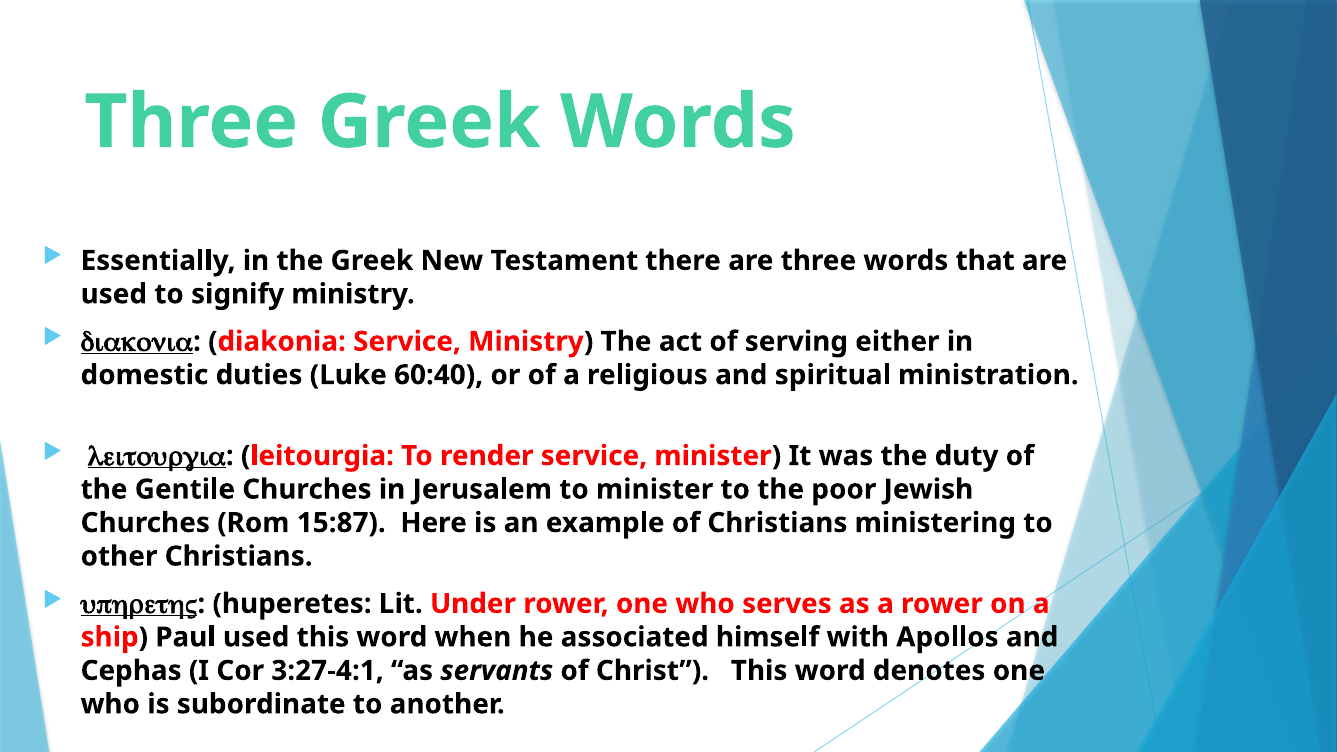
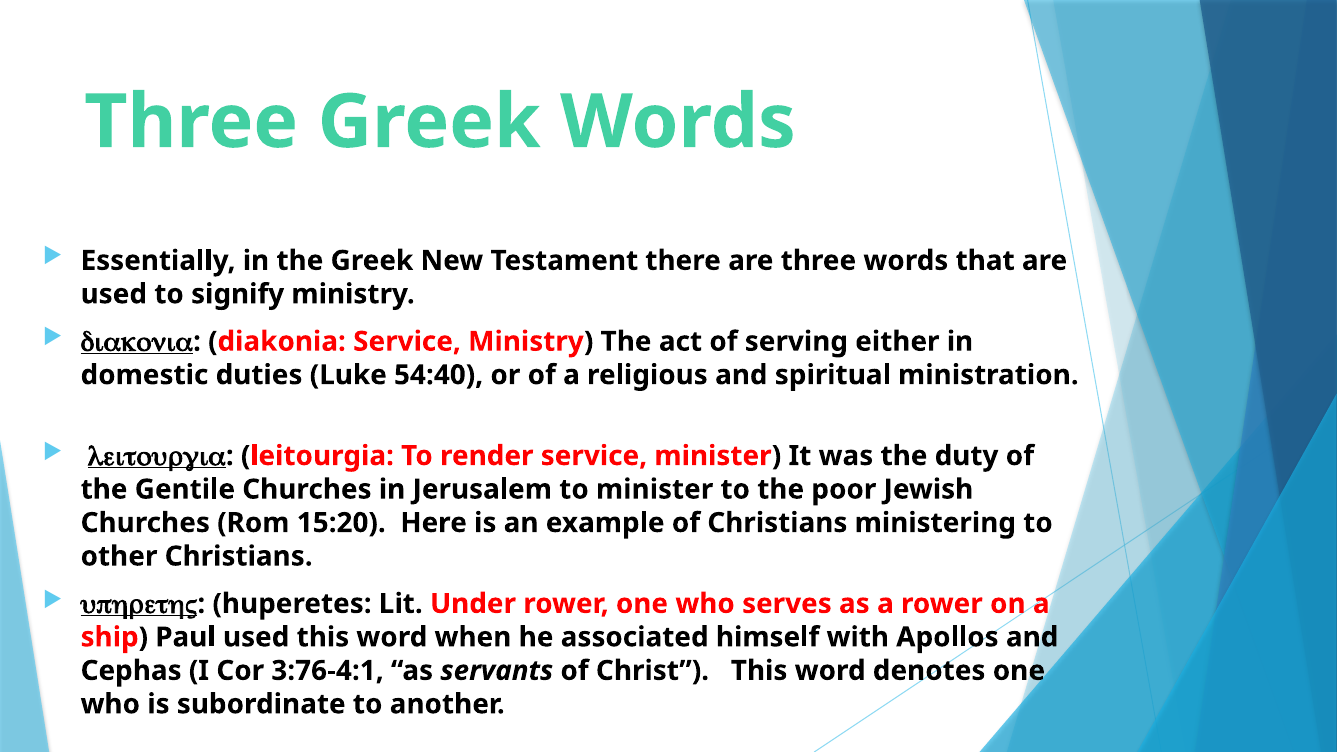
60:40: 60:40 -> 54:40
15:87: 15:87 -> 15:20
3:27-4:1: 3:27-4:1 -> 3:76-4:1
